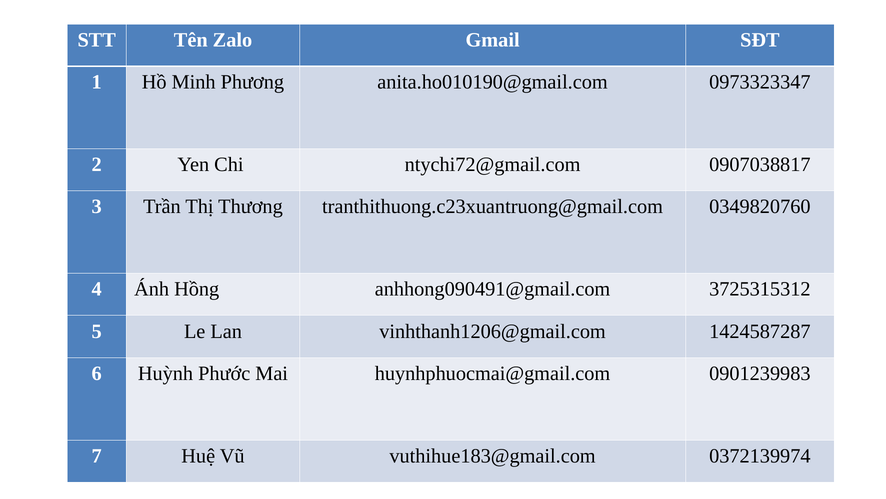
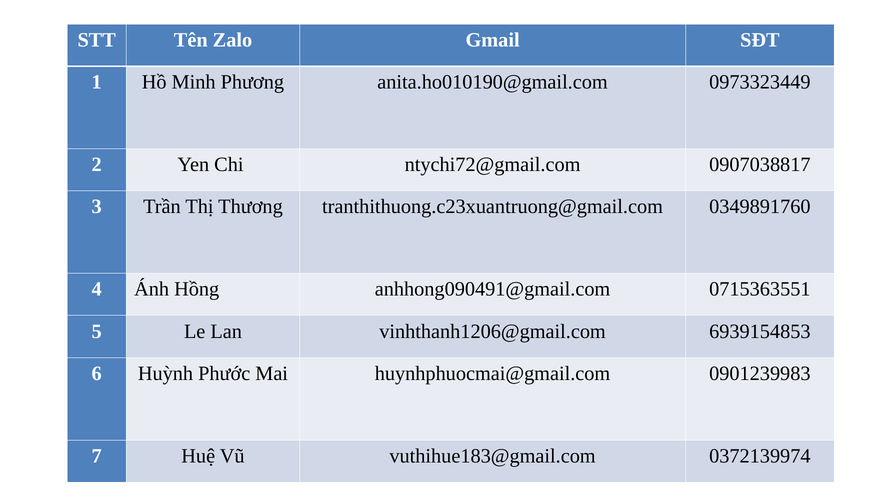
0973323347: 0973323347 -> 0973323449
0349820760: 0349820760 -> 0349891760
3725315312: 3725315312 -> 0715363551
1424587287: 1424587287 -> 6939154853
